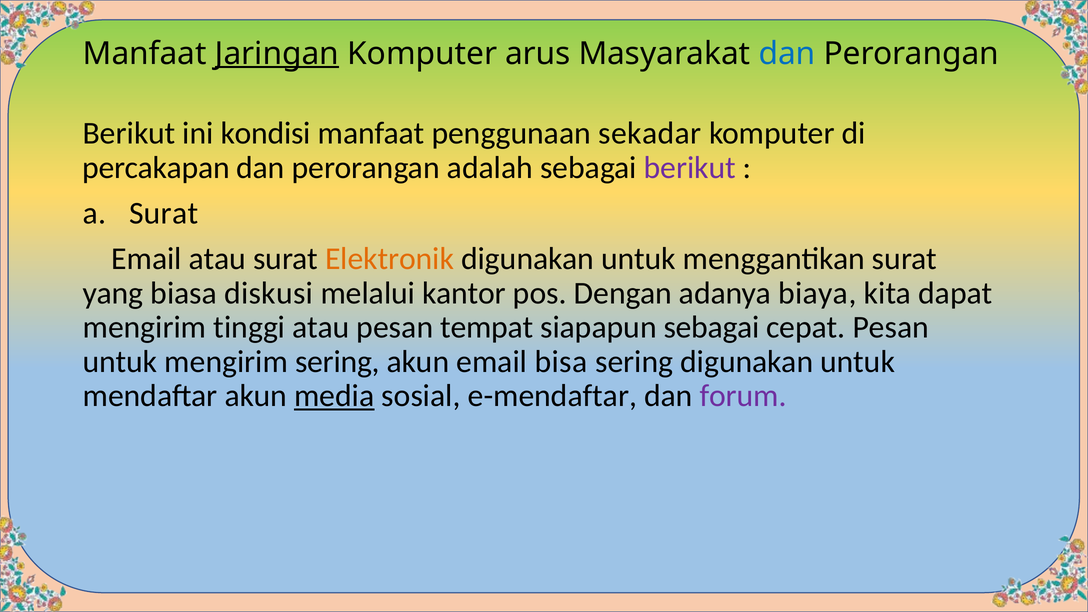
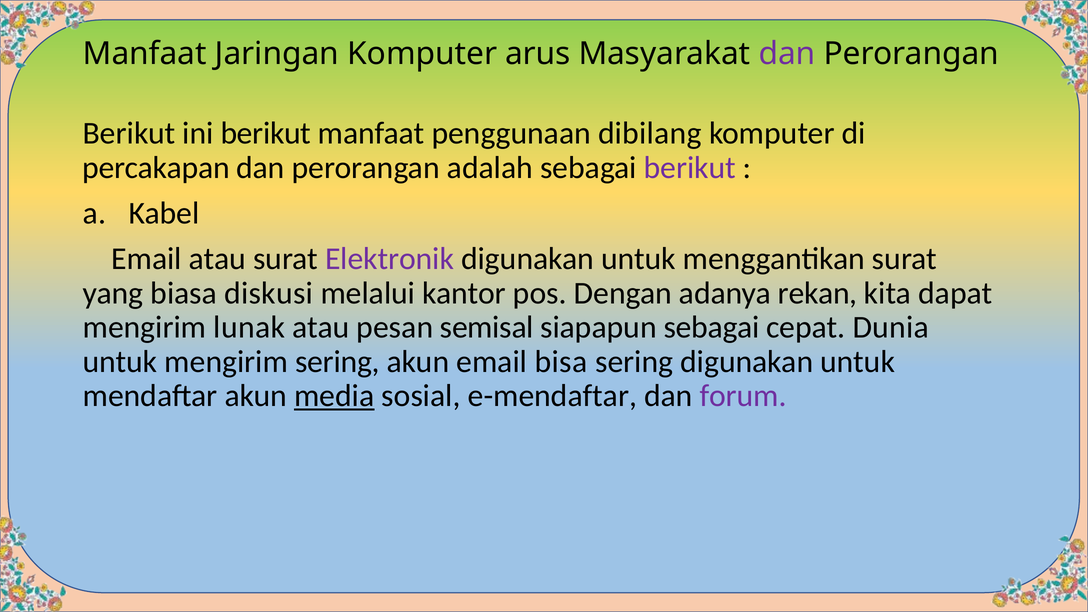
Jaringan underline: present -> none
dan at (787, 54) colour: blue -> purple
ini kondisi: kondisi -> berikut
sekadar: sekadar -> dibilang
Surat at (164, 213): Surat -> Kabel
Elektronik colour: orange -> purple
biaya: biaya -> rekan
tinggi: tinggi -> lunak
tempat: tempat -> semisal
cepat Pesan: Pesan -> Dunia
